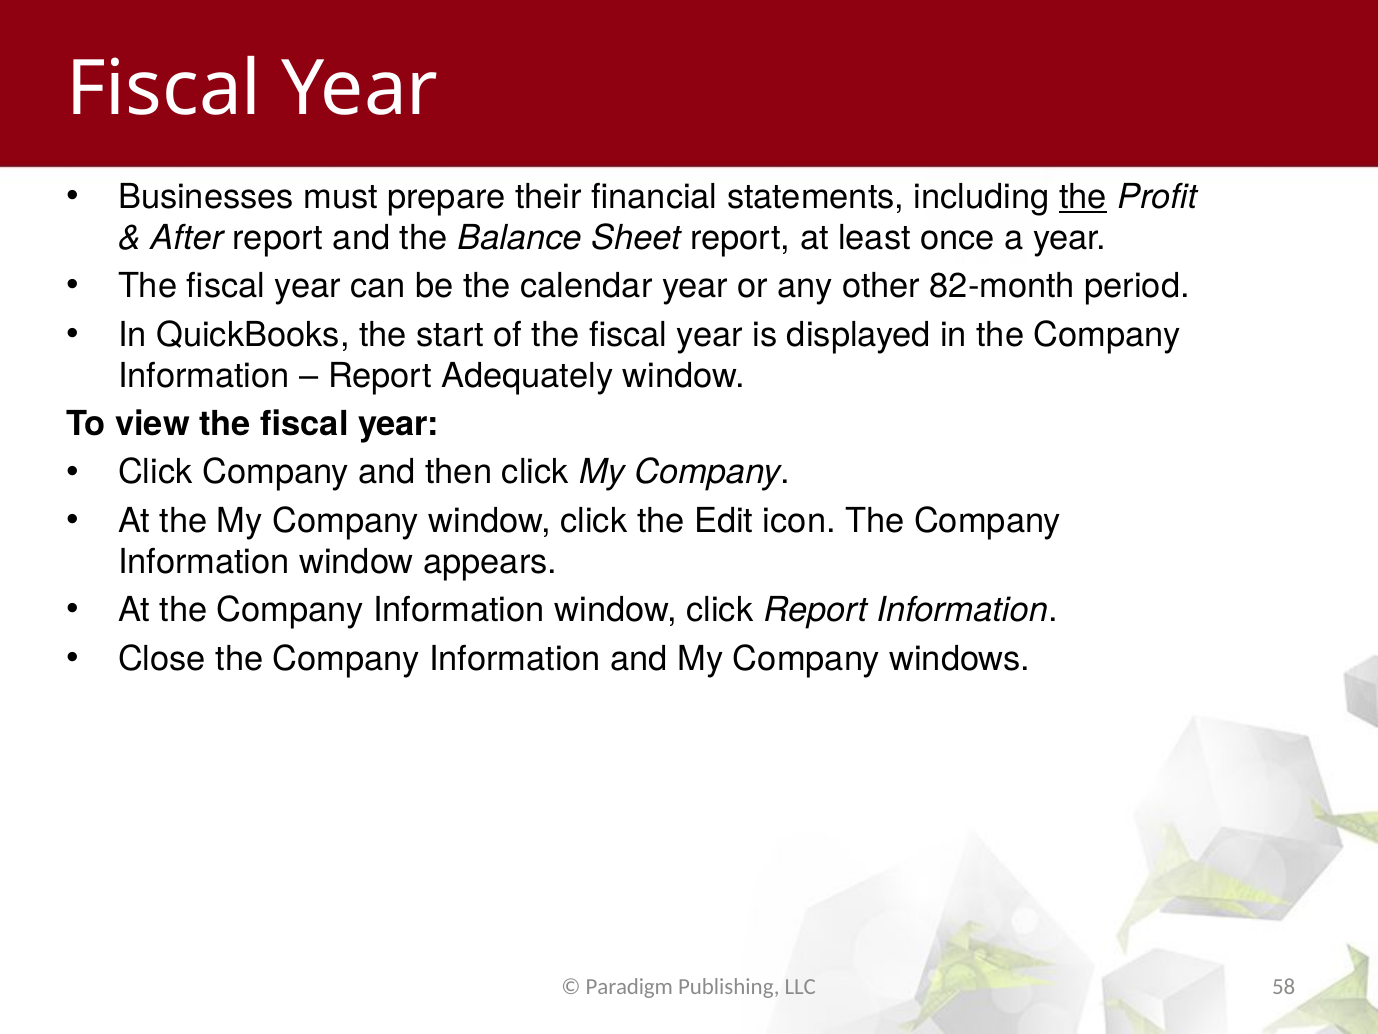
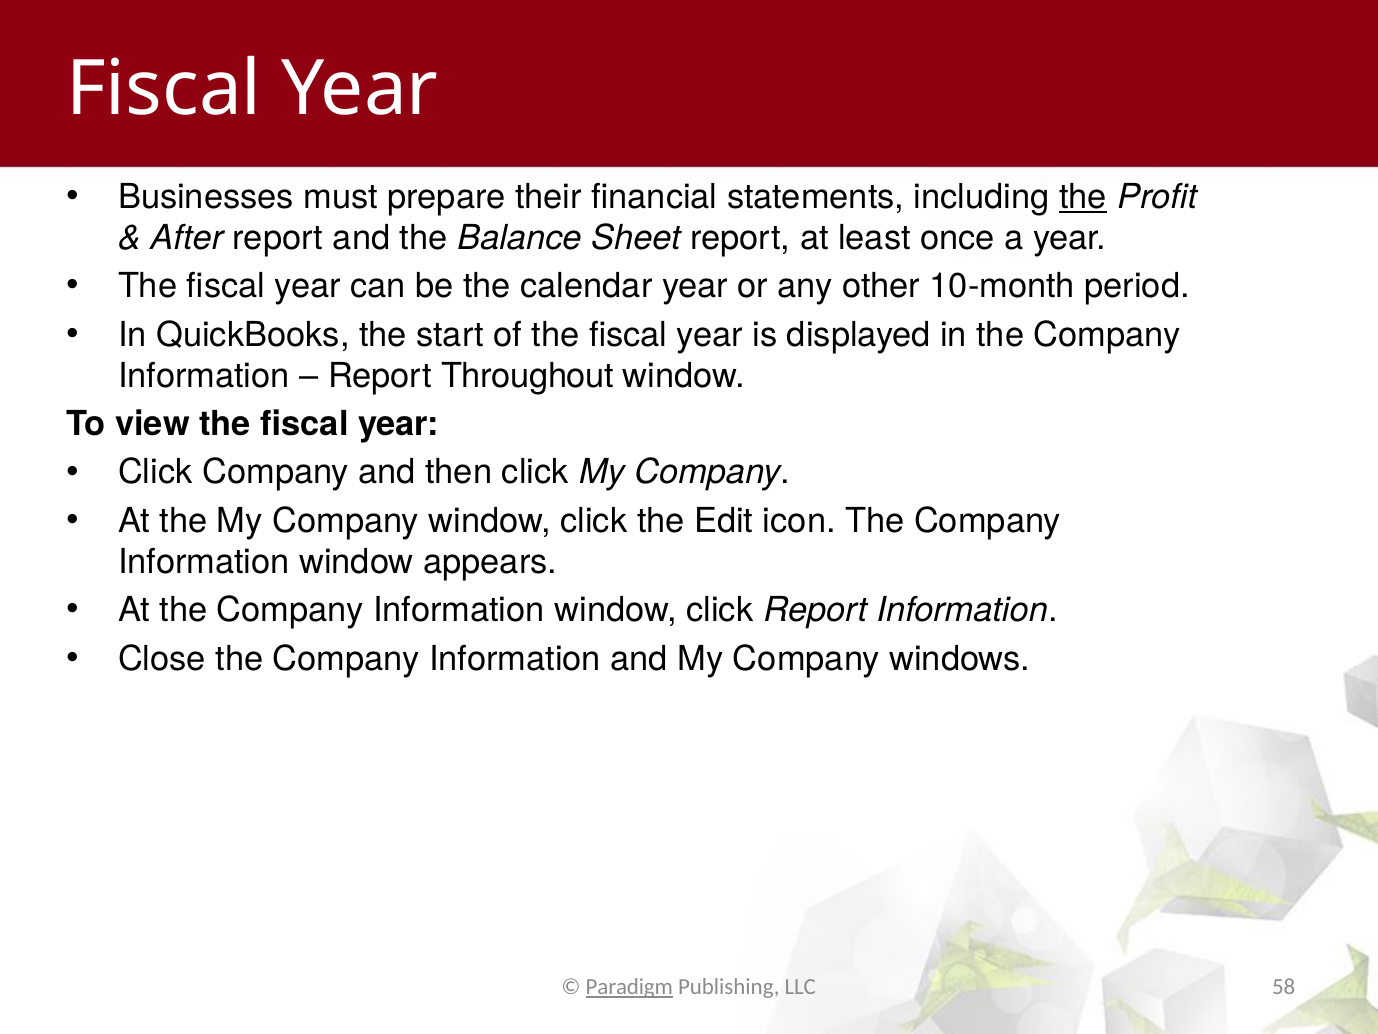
82-month: 82-month -> 10-month
Adequately: Adequately -> Throughout
Paradigm underline: none -> present
